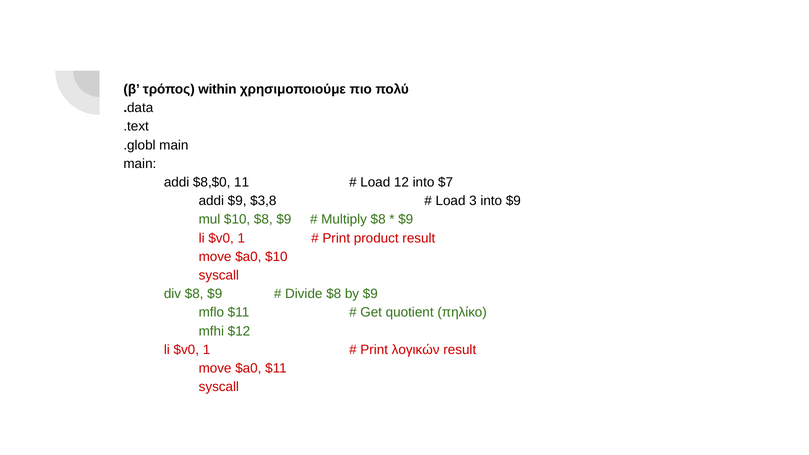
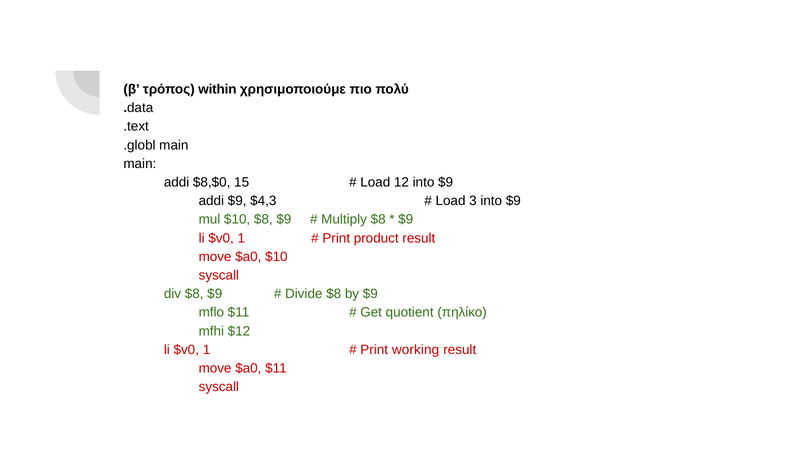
11: 11 -> 15
12 into $7: $7 -> $9
$3,8: $3,8 -> $4,3
λογικών: λογικών -> working
